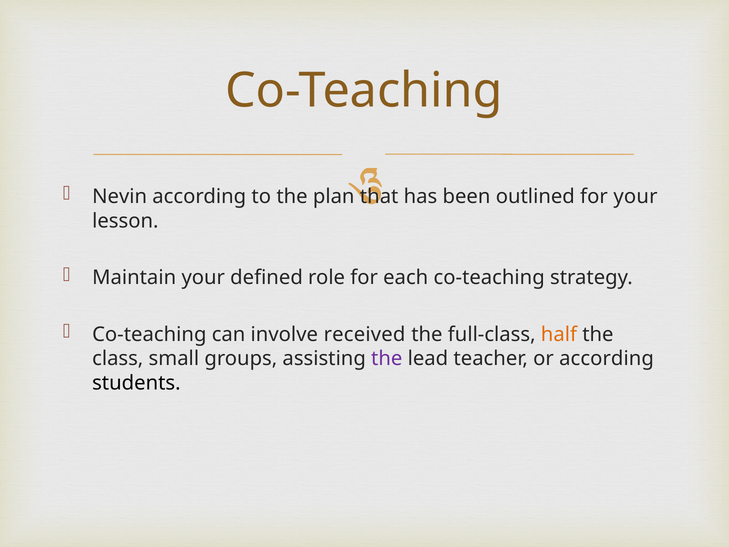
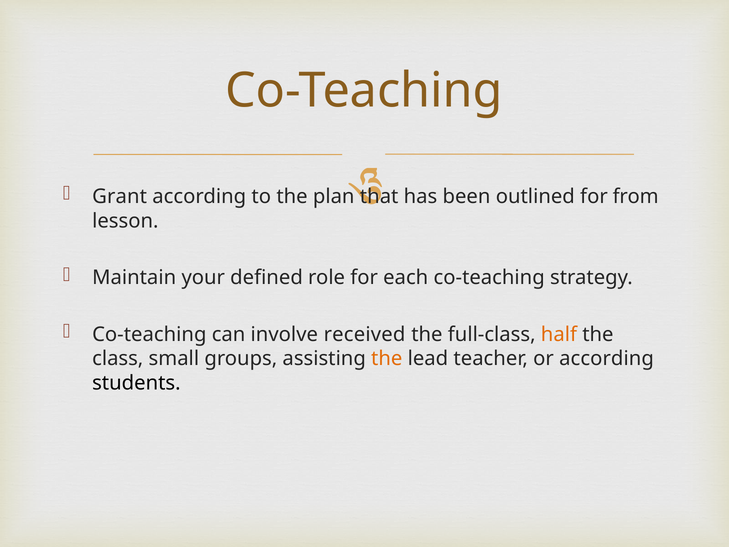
Nevin: Nevin -> Grant
for your: your -> from
the at (387, 359) colour: purple -> orange
